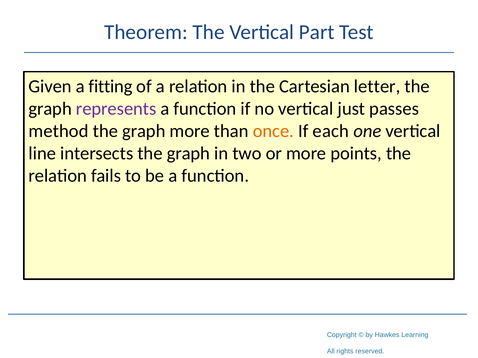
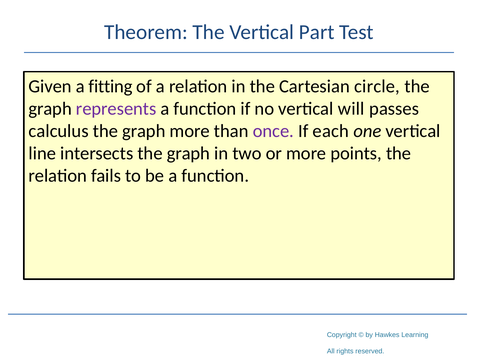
letter: letter -> circle
just: just -> will
method: method -> calculus
once colour: orange -> purple
